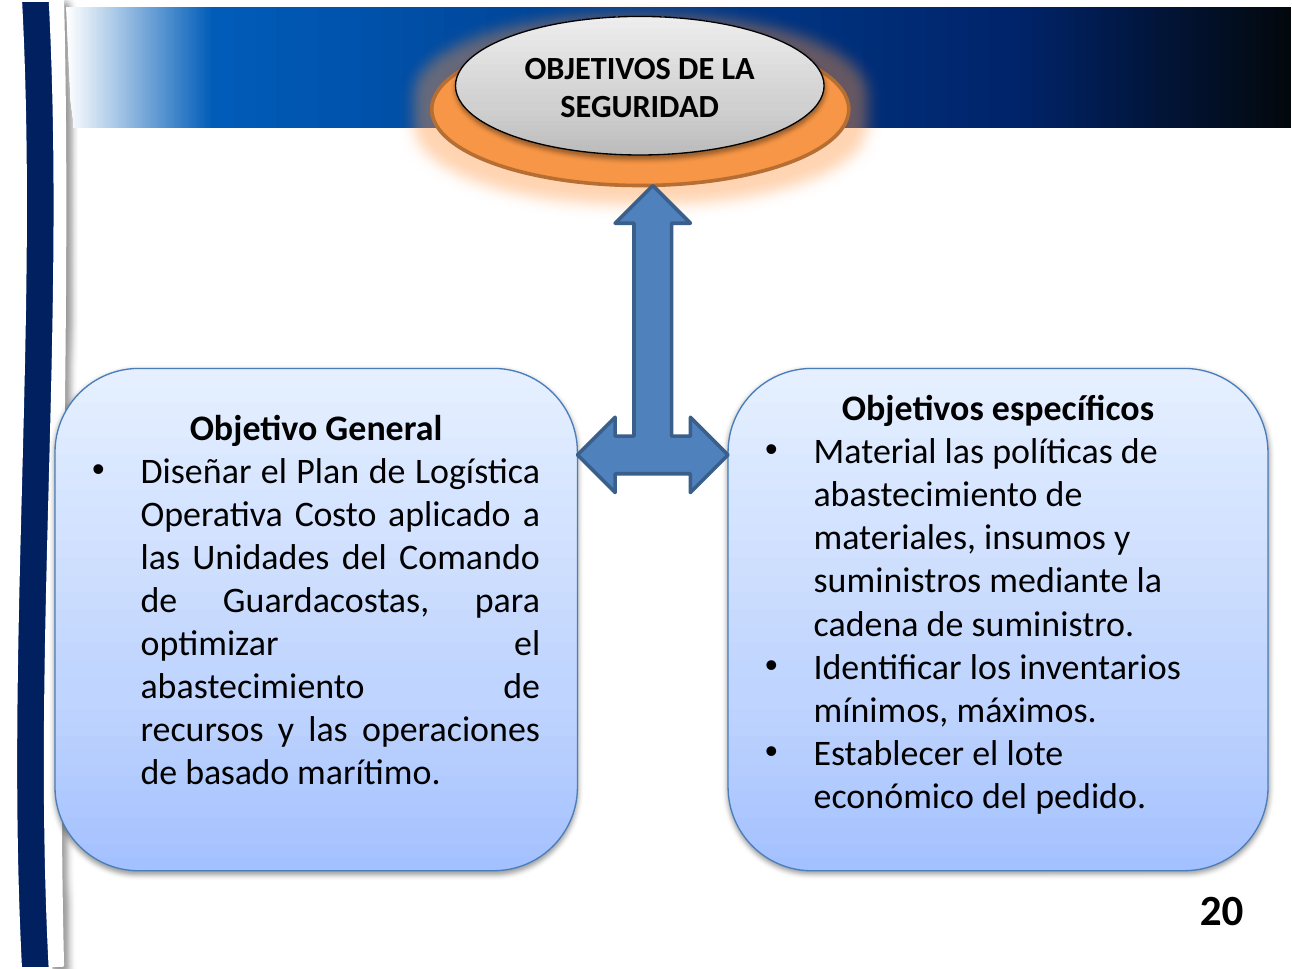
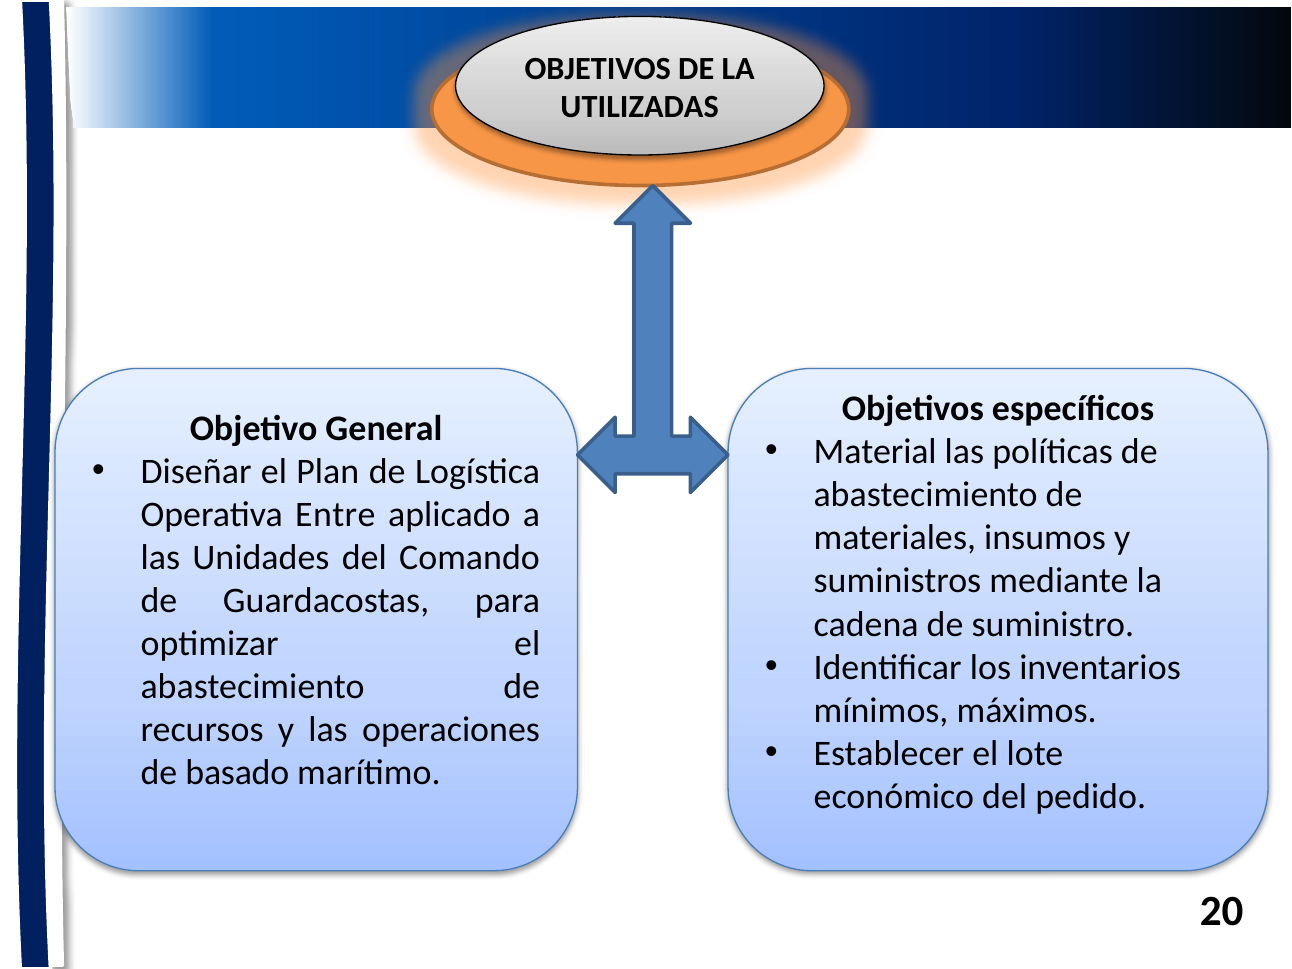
SEGURIDAD: SEGURIDAD -> UTILIZADAS
Costo: Costo -> Entre
